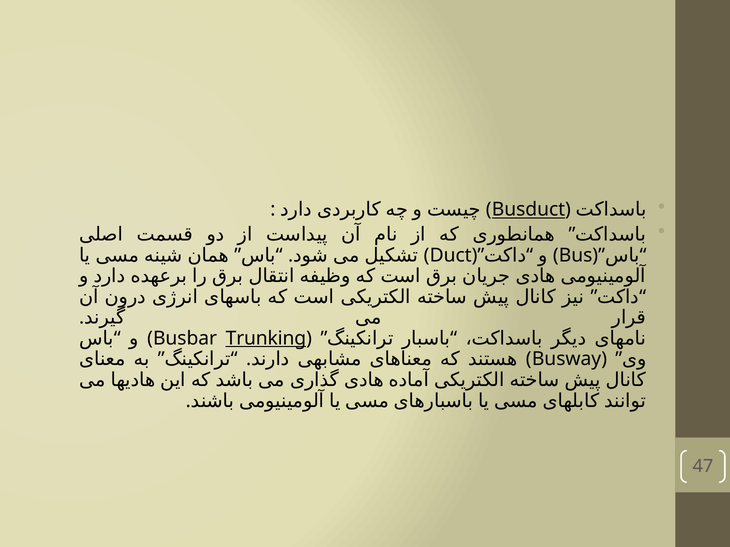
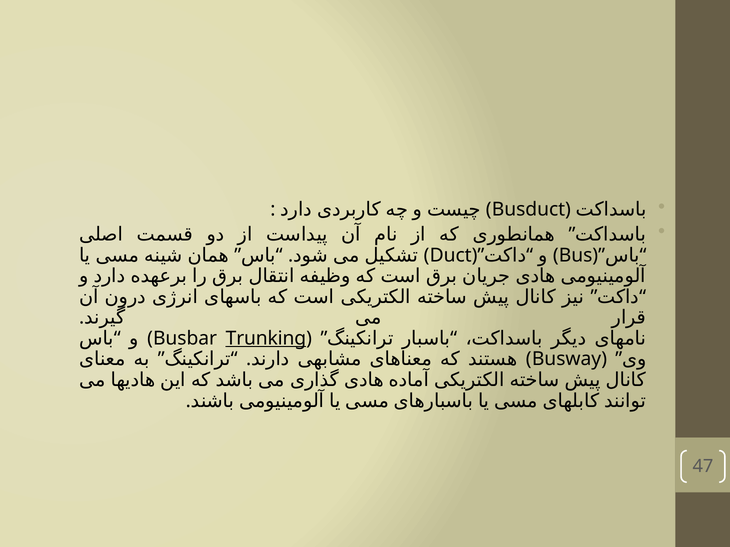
Busduct underline: present -> none
